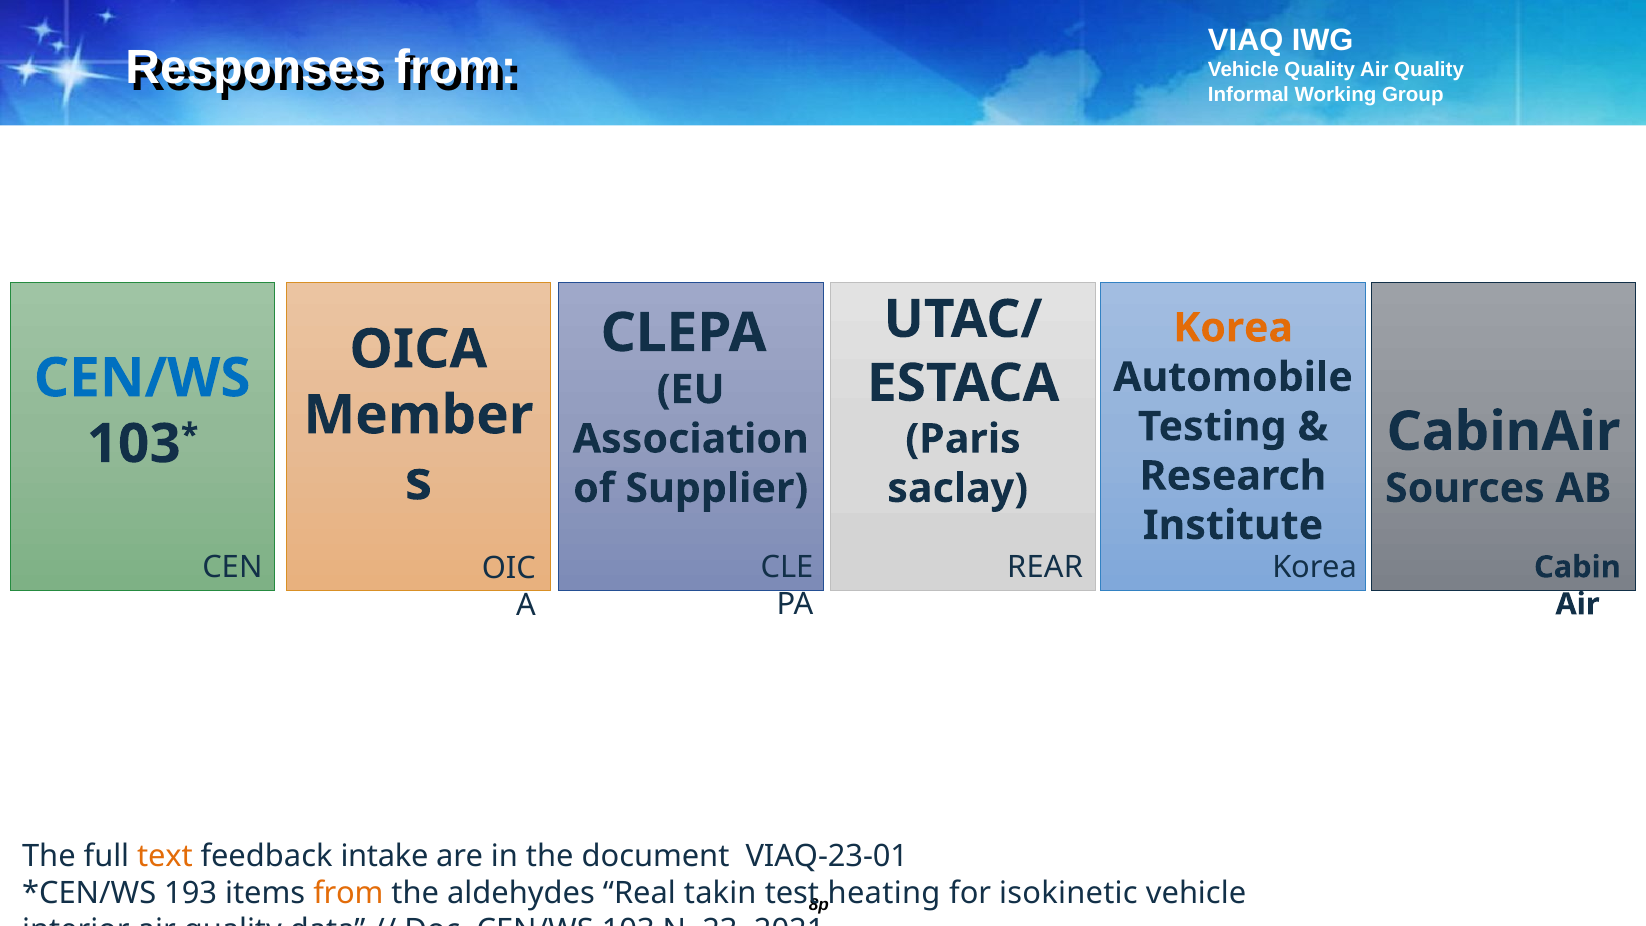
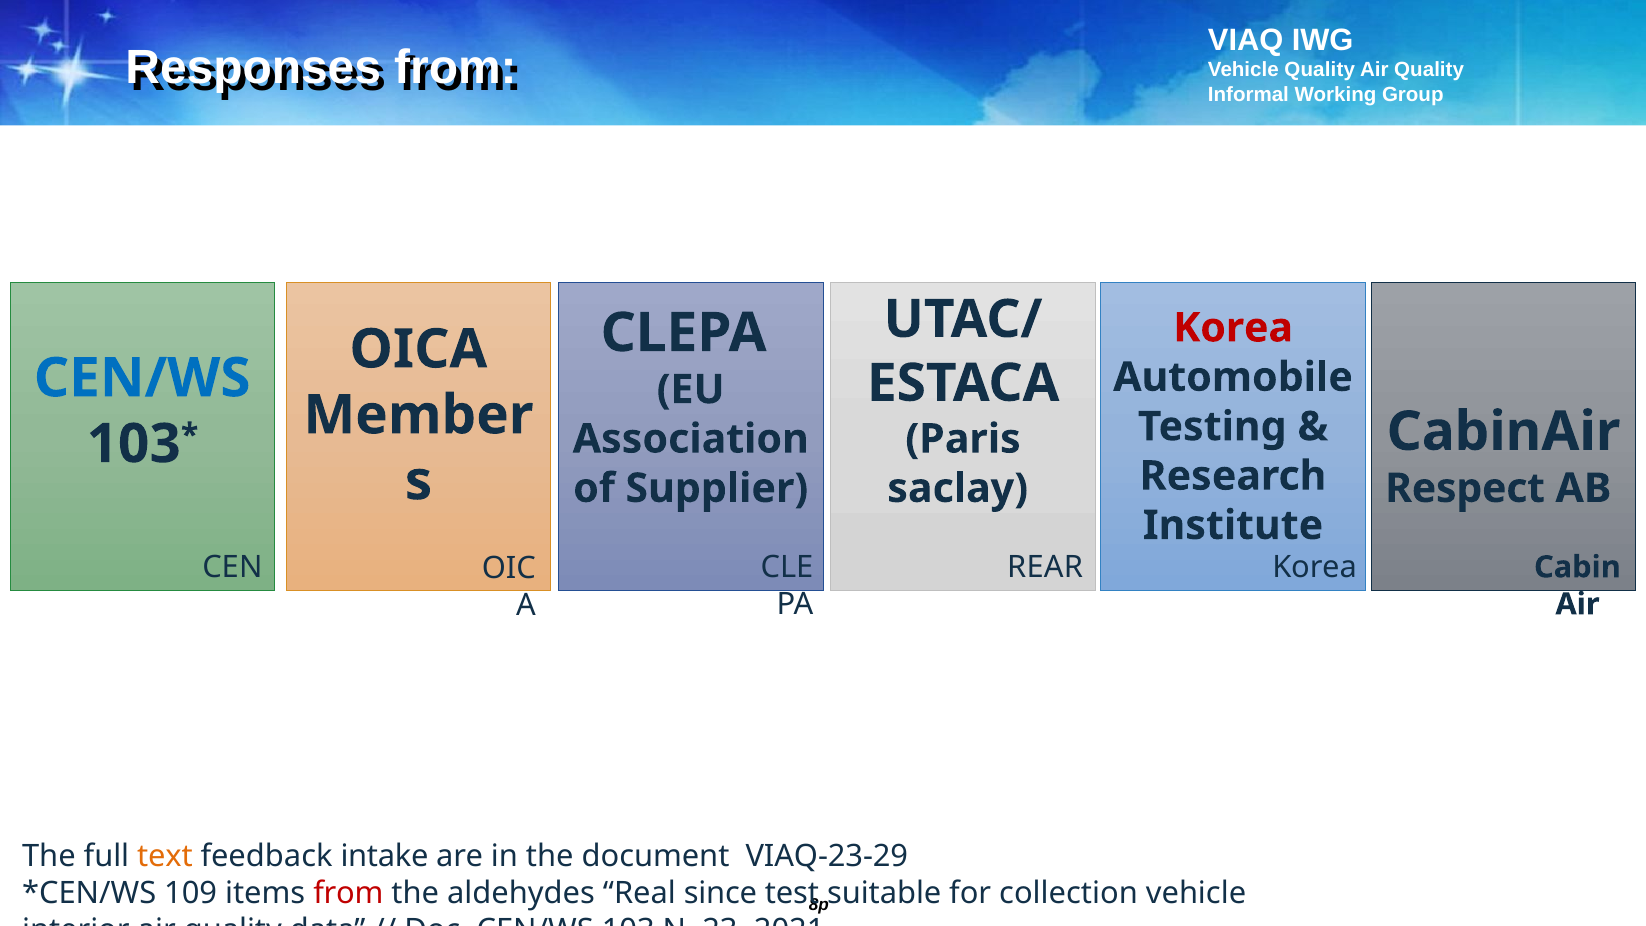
Korea at (1233, 328) colour: orange -> red
Sources: Sources -> Respect
VIAQ-23-01: VIAQ-23-01 -> VIAQ-23-29
193: 193 -> 109
from at (348, 893) colour: orange -> red
takin: takin -> since
heating: heating -> suitable
isokinetic: isokinetic -> collection
